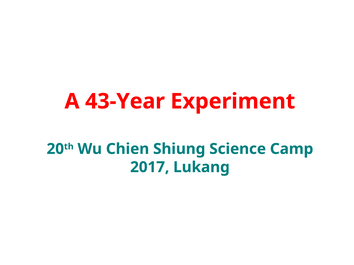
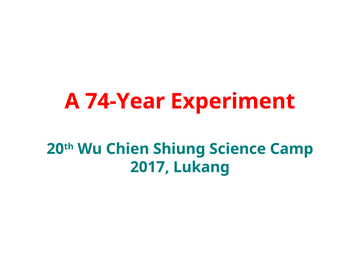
43-Year: 43-Year -> 74-Year
